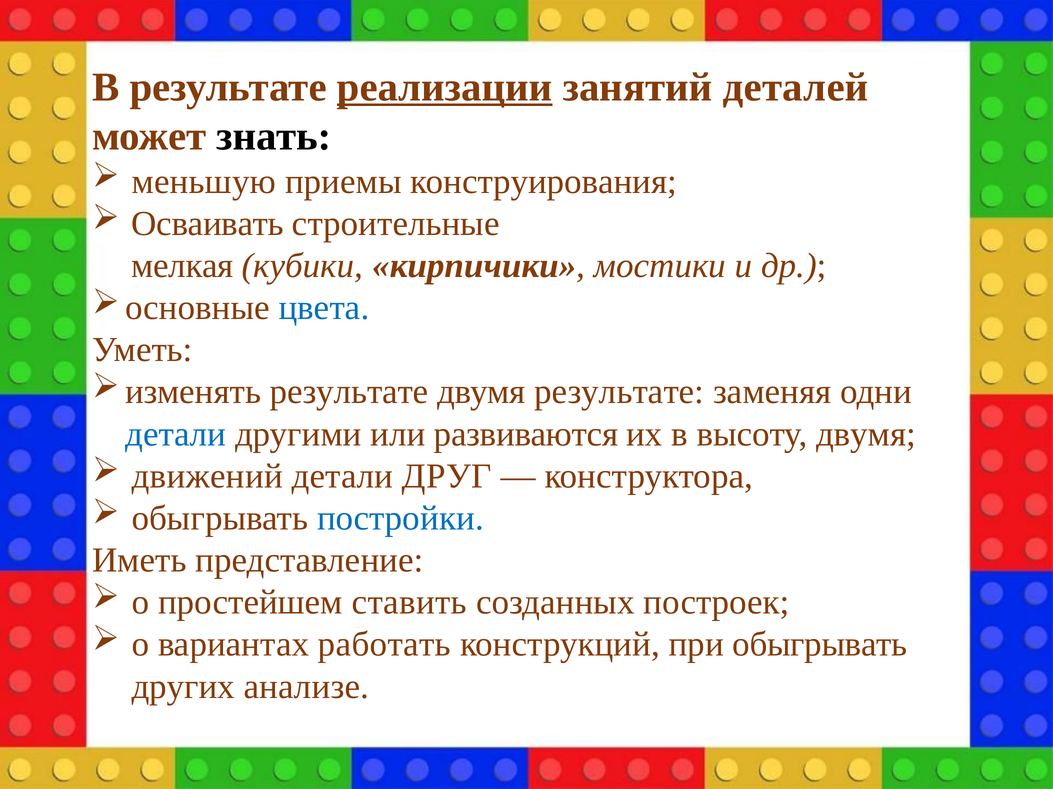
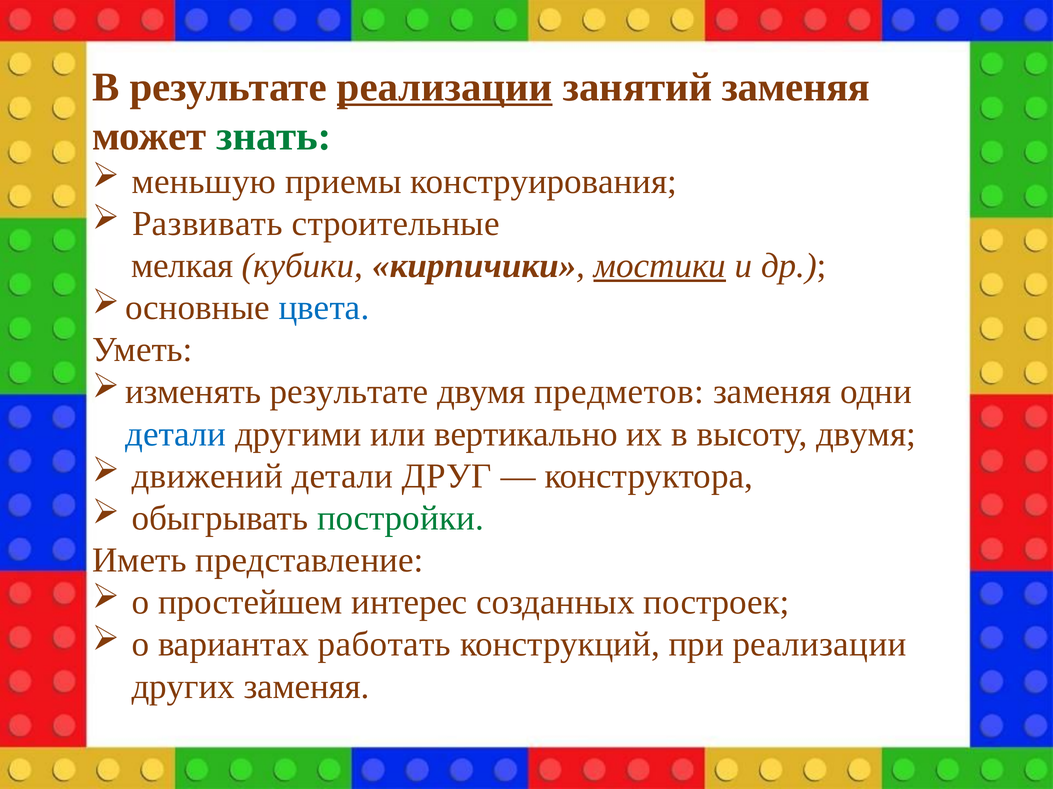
занятий деталей: деталей -> заменяя
знать colour: black -> green
Осваивать: Осваивать -> Развивать
мостики underline: none -> present
двумя результате: результате -> предметов
развиваются: развиваются -> вертикально
постройки colour: blue -> green
ставить: ставить -> интерес
при обыгрывать: обыгрывать -> реализации
других анализе: анализе -> заменяя
